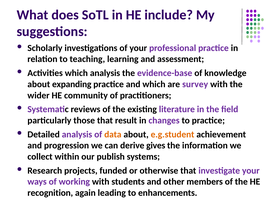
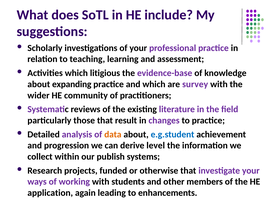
which analysis: analysis -> litigious
e.g.student colour: orange -> blue
gives: gives -> level
recognition: recognition -> application
